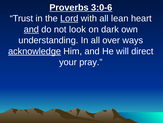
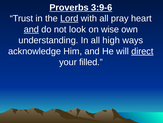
3:0-6: 3:0-6 -> 3:9-6
lean: lean -> pray
dark: dark -> wise
over: over -> high
acknowledge underline: present -> none
direct underline: none -> present
pray: pray -> filled
